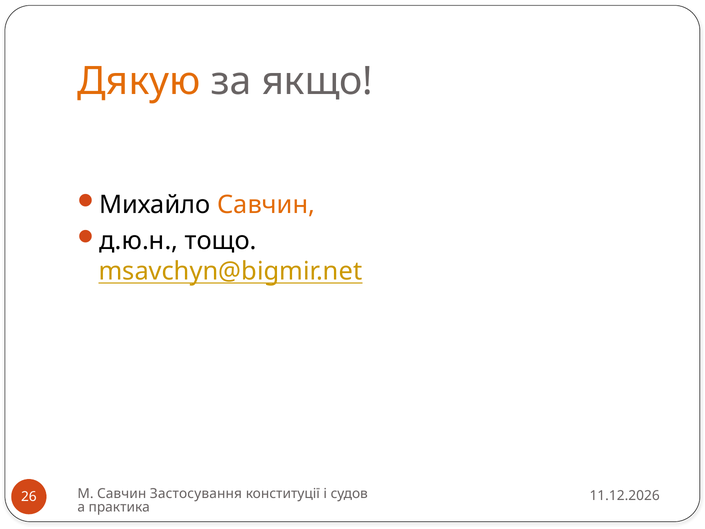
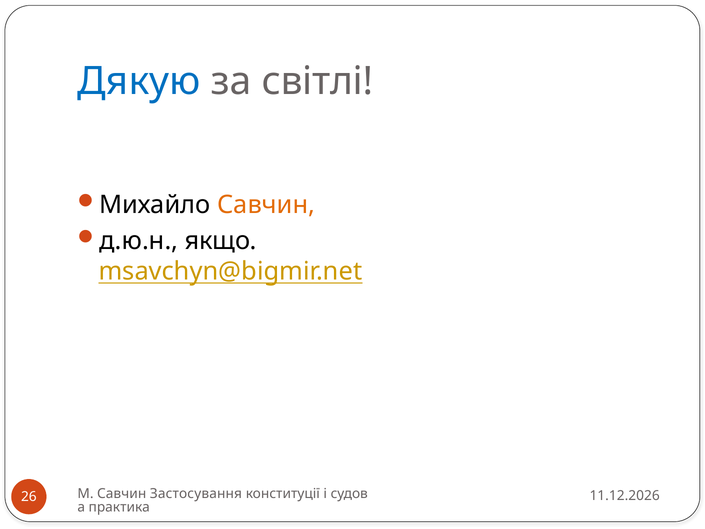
Дякую colour: orange -> blue
якщо: якщо -> світлі
тощо: тощо -> якщо
